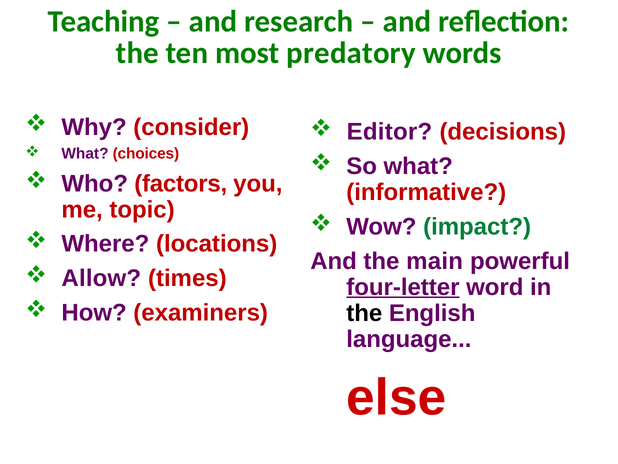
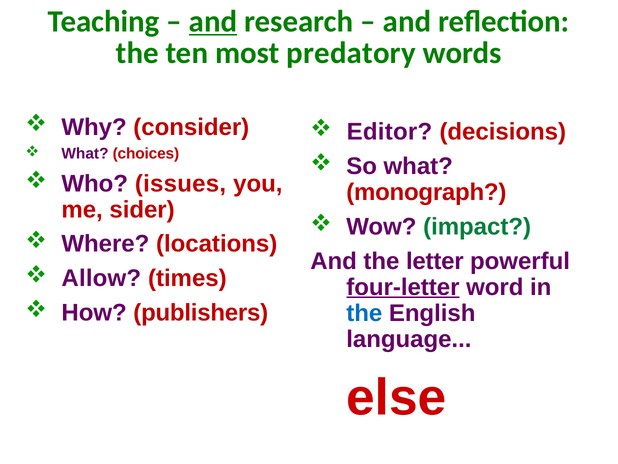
and at (213, 21) underline: none -> present
factors: factors -> issues
informative: informative -> monograph
topic: topic -> sider
main: main -> letter
examiners: examiners -> publishers
the at (364, 313) colour: black -> blue
